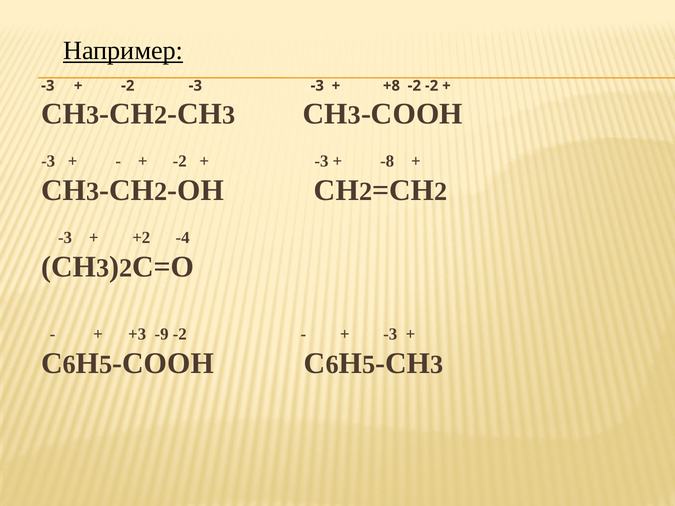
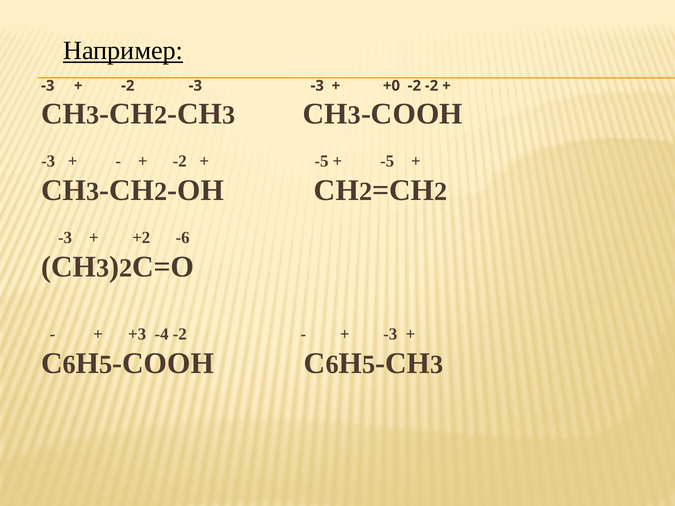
+8: +8 -> +0
-3 at (321, 161): -3 -> -5
-8 at (387, 161): -8 -> -5
-4: -4 -> -6
-9: -9 -> -4
